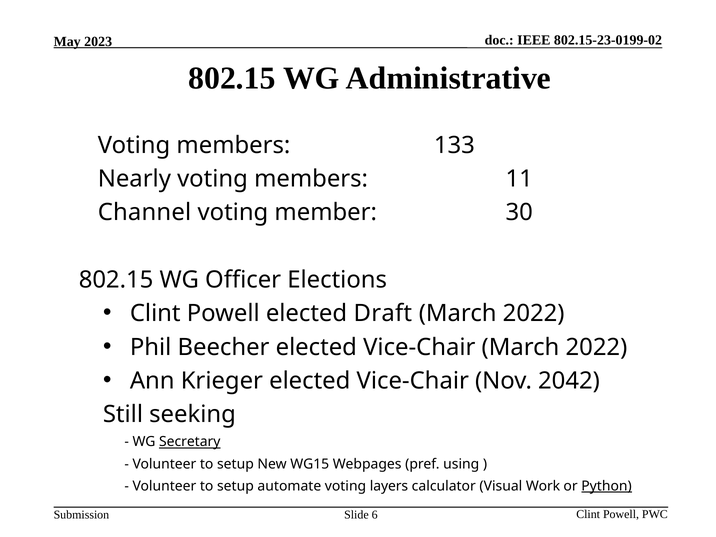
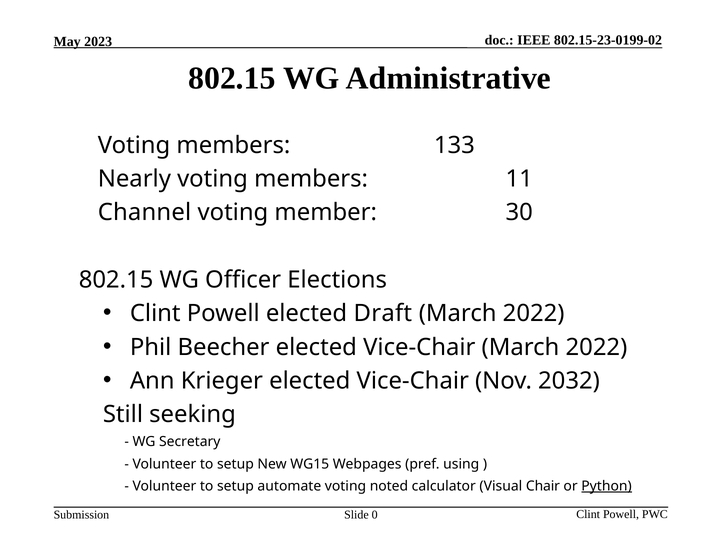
2042: 2042 -> 2032
Secretary underline: present -> none
layers: layers -> noted
Work: Work -> Chair
6: 6 -> 0
